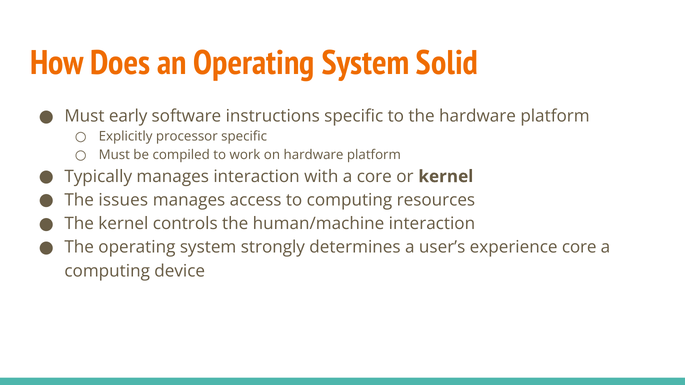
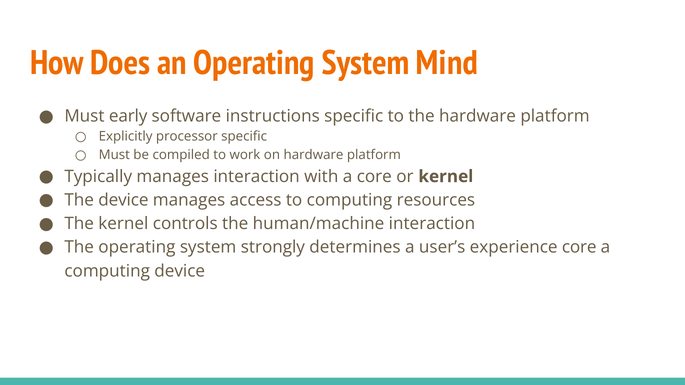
Solid: Solid -> Mind
The issues: issues -> device
